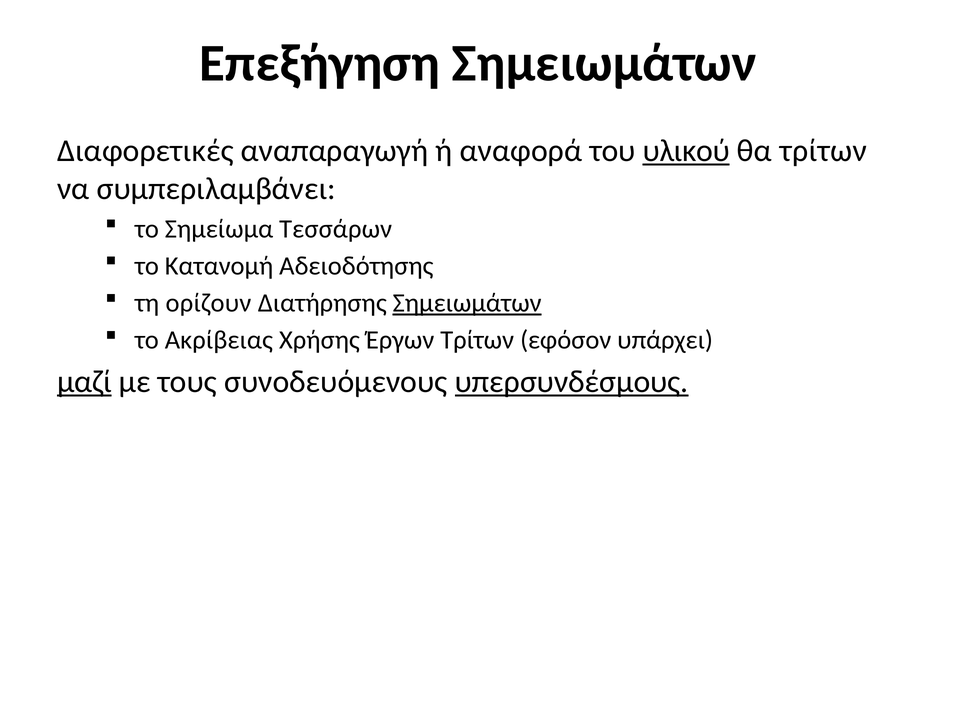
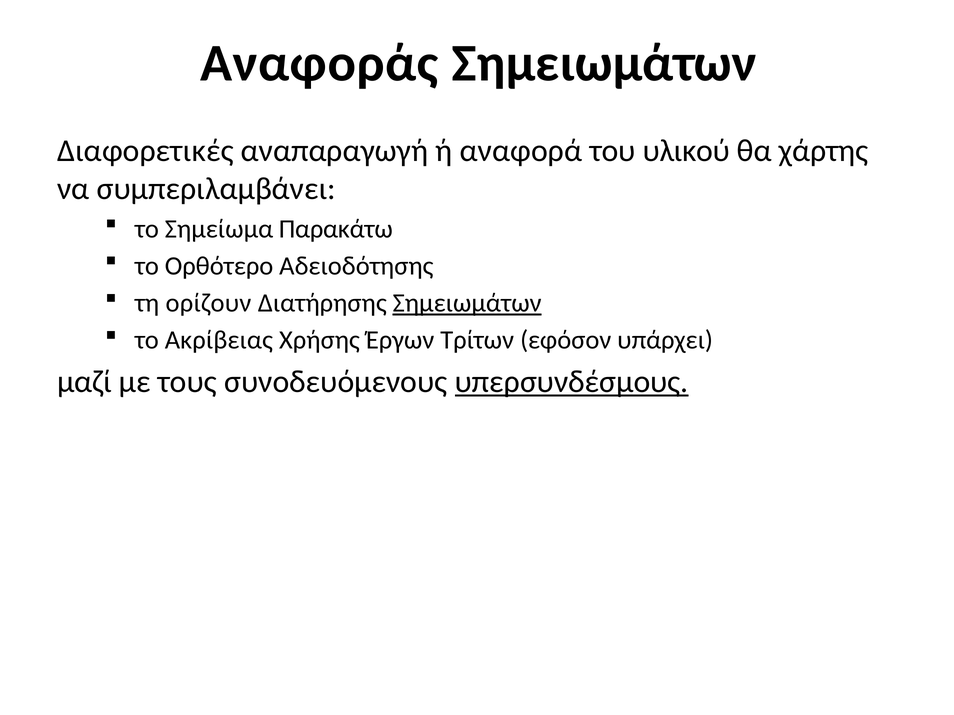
Επεξήγηση: Επεξήγηση -> Αναφοράς
υλικού underline: present -> none
θα τρίτων: τρίτων -> χάρτης
Τεσσάρων: Τεσσάρων -> Παρακάτω
Κατανομή: Κατανομή -> Ορθότερο
μαζί underline: present -> none
